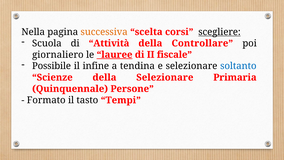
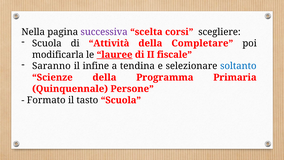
successiva colour: orange -> purple
scegliere underline: present -> none
Controllare: Controllare -> Completare
giornaliero: giornaliero -> modificarla
Possibile: Possibile -> Saranno
della Selezionare: Selezionare -> Programma
tasto Tempi: Tempi -> Scuola
